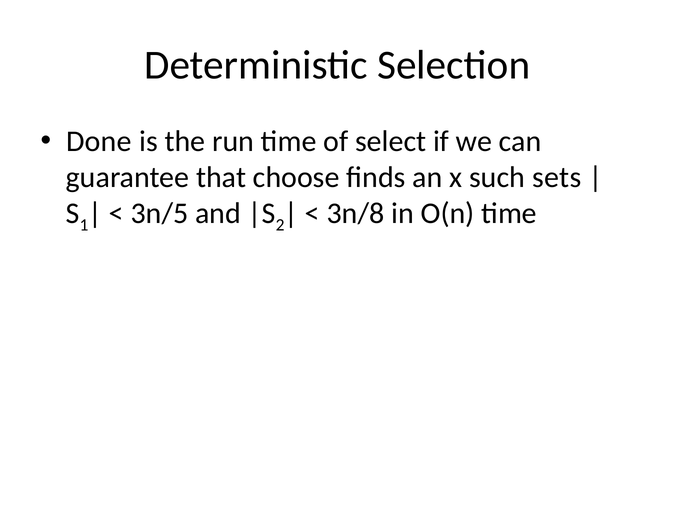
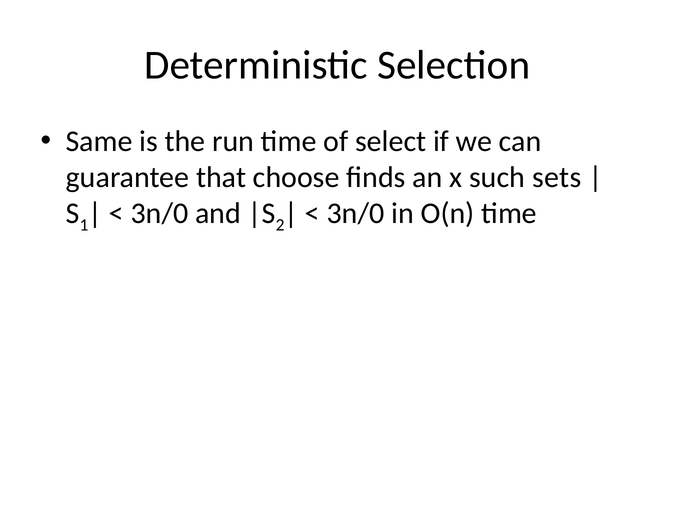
Done: Done -> Same
3n/5 at (159, 214): 3n/5 -> 3n/0
3n/8 at (356, 214): 3n/8 -> 3n/0
